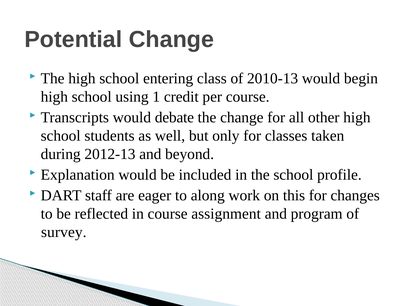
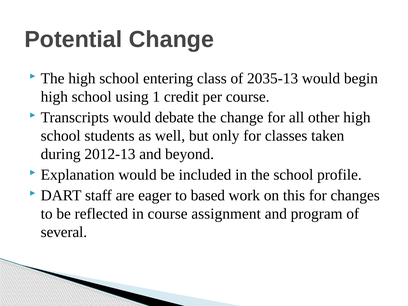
2010-13: 2010-13 -> 2035-13
along: along -> based
survey: survey -> several
